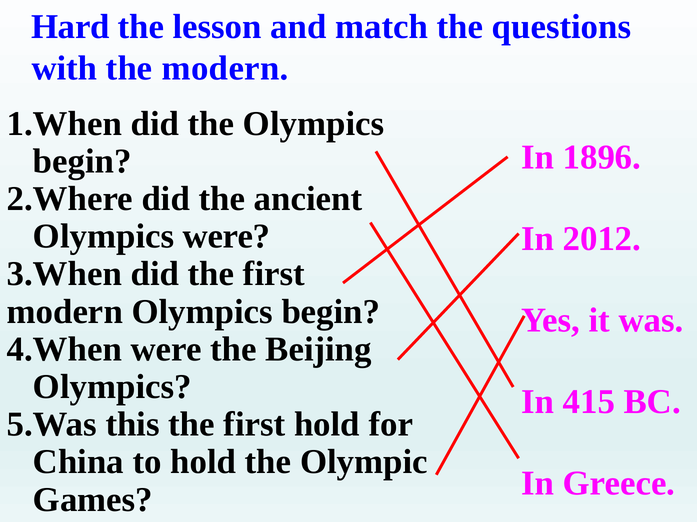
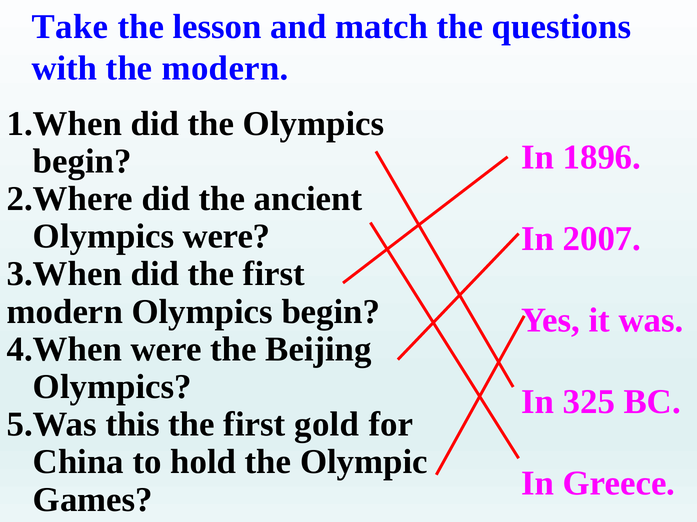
Hard: Hard -> Take
2012: 2012 -> 2007
415: 415 -> 325
first hold: hold -> gold
